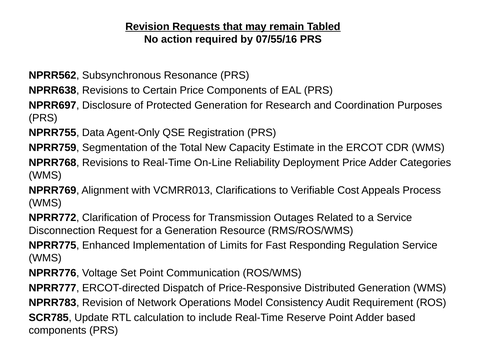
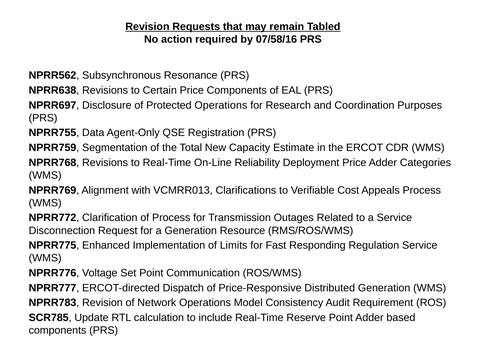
07/55/16: 07/55/16 -> 07/58/16
Protected Generation: Generation -> Operations
